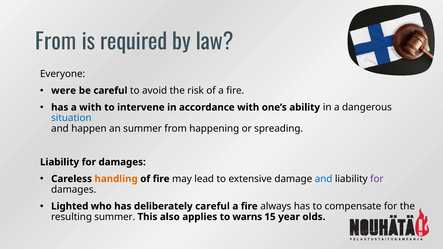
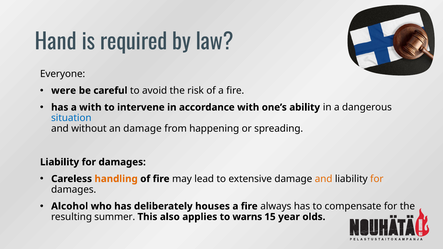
From at (56, 42): From -> Hand
happen: happen -> without
an summer: summer -> damage
and at (324, 179) colour: blue -> orange
for at (377, 179) colour: purple -> orange
Lighted: Lighted -> Alcohol
deliberately careful: careful -> houses
